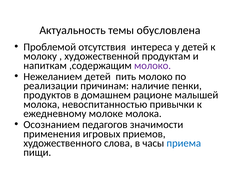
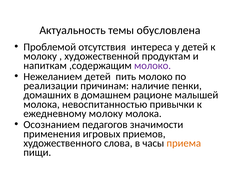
продуктов: продуктов -> домашних
ежедневному молоке: молоке -> молоку
приема colour: blue -> orange
